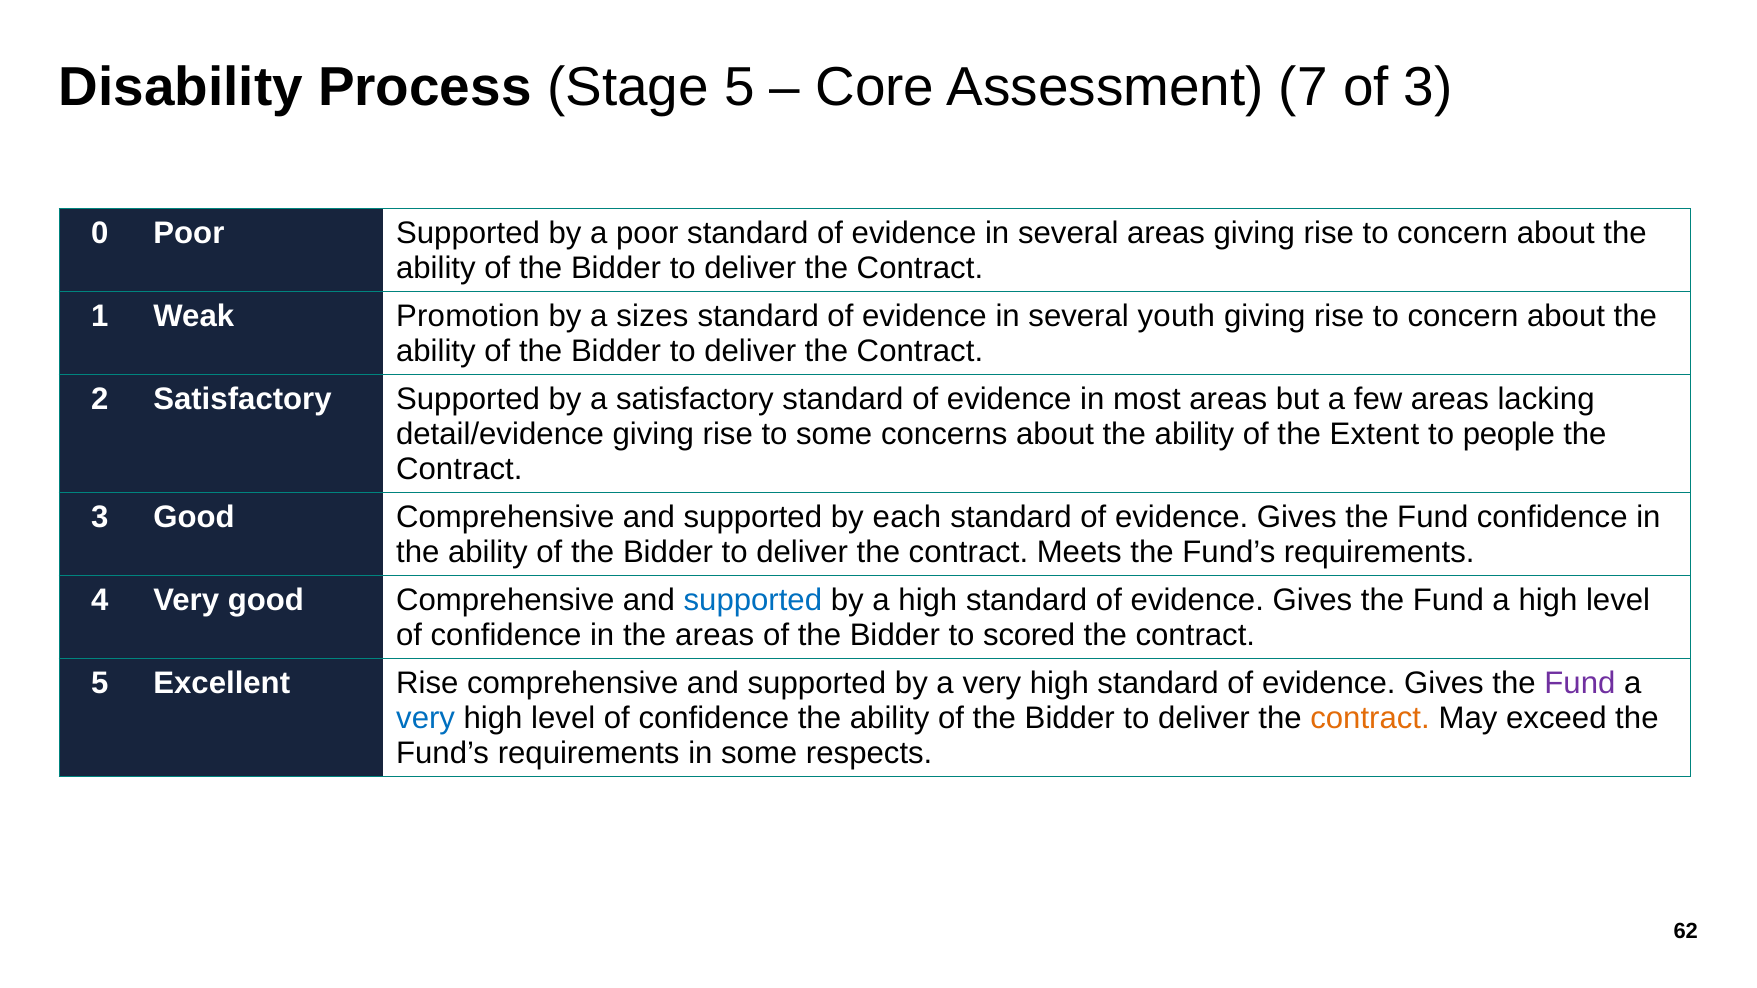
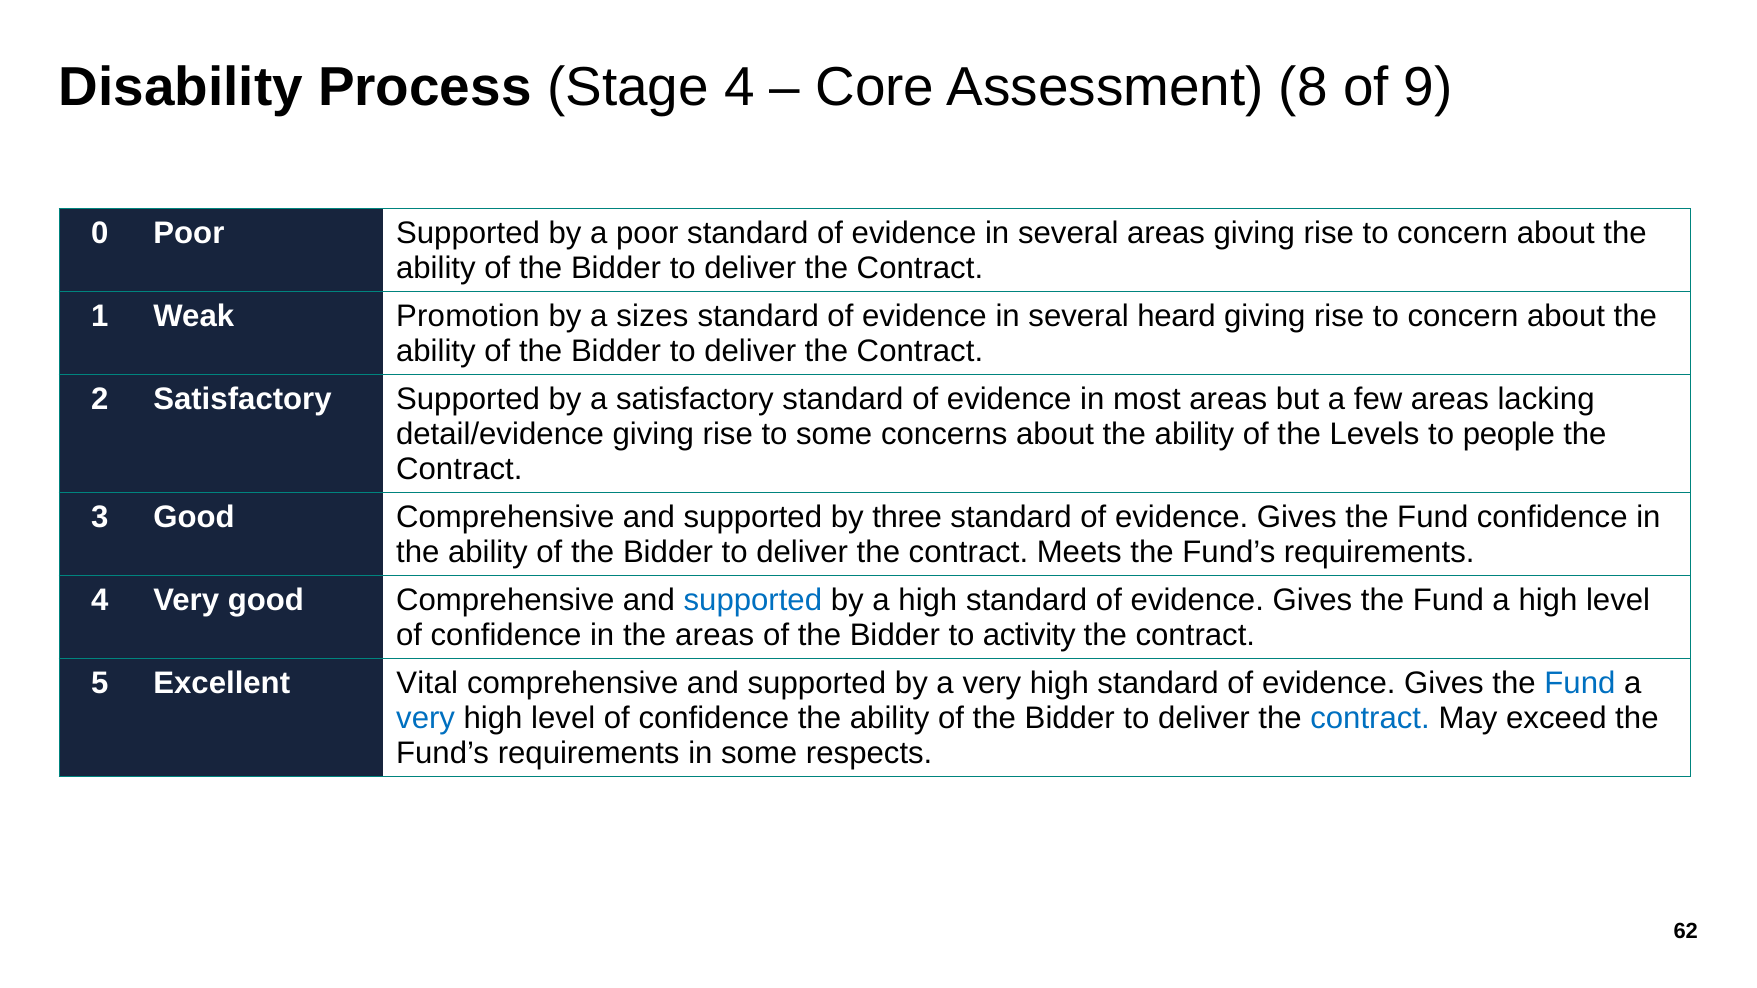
Stage 5: 5 -> 4
7: 7 -> 8
of 3: 3 -> 9
youth: youth -> heard
Extent: Extent -> Levels
each: each -> three
scored: scored -> activity
Excellent Rise: Rise -> Vital
Fund at (1580, 684) colour: purple -> blue
contract at (1370, 718) colour: orange -> blue
